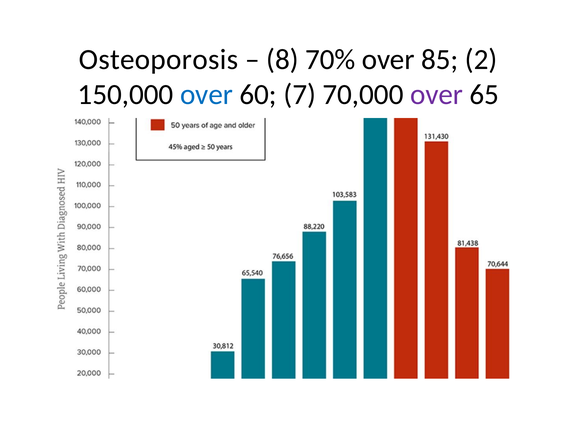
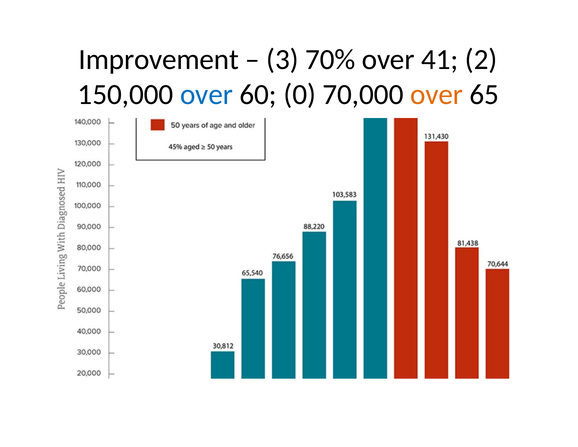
Osteoporosis: Osteoporosis -> Improvement
8: 8 -> 3
85: 85 -> 41
7: 7 -> 0
over at (437, 94) colour: purple -> orange
